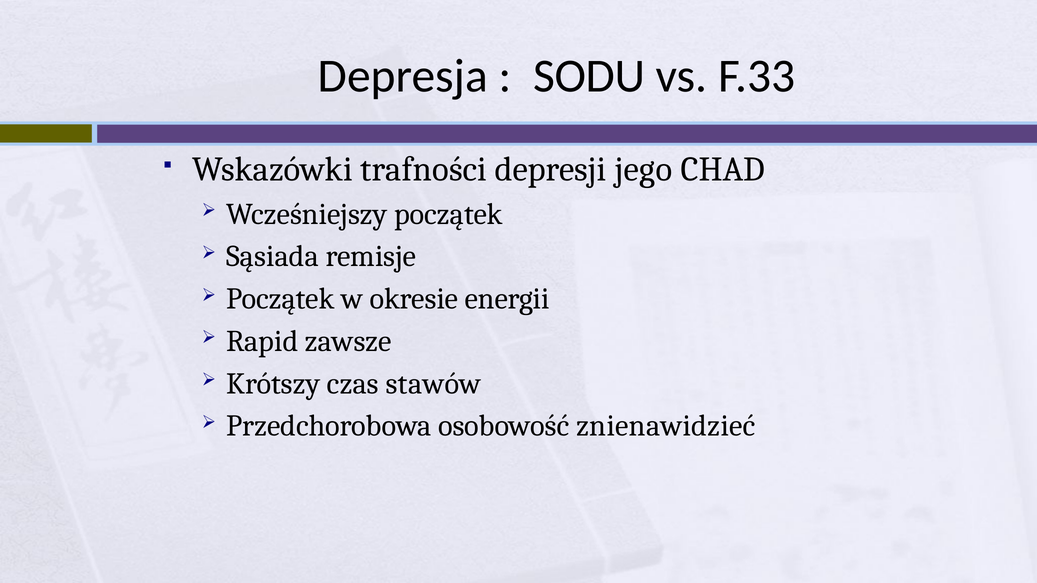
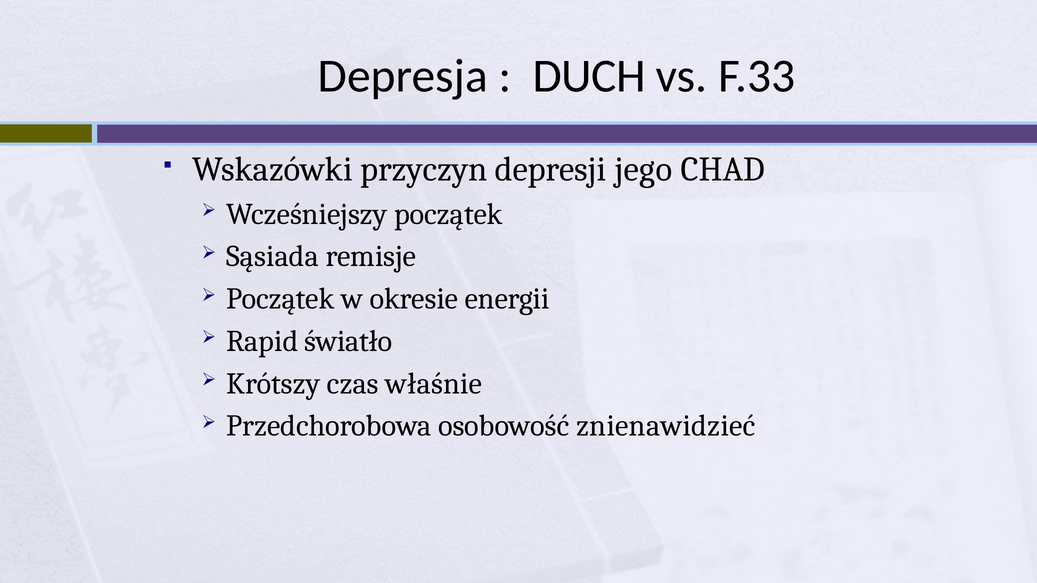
SODU: SODU -> DUCH
trafności: trafności -> przyczyn
zawsze: zawsze -> światło
stawów: stawów -> właśnie
